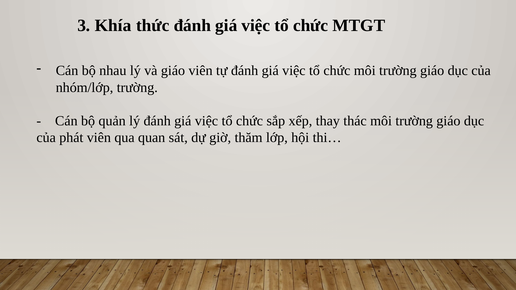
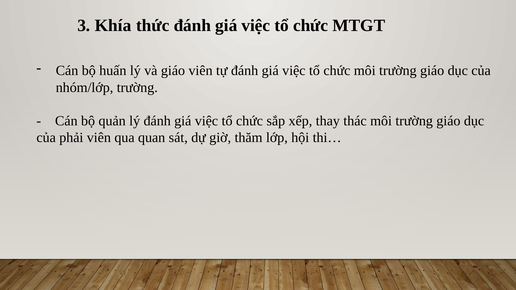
nhau: nhau -> huấn
phát: phát -> phải
